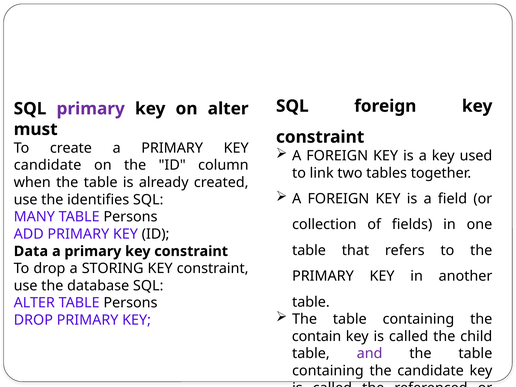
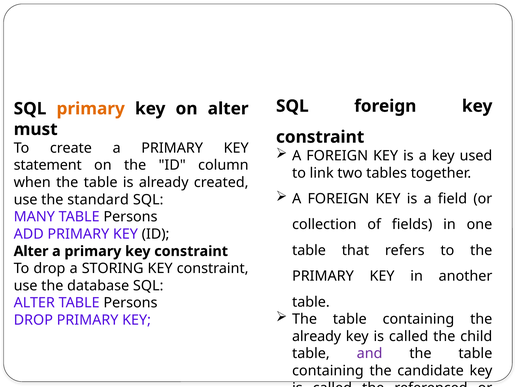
primary at (91, 109) colour: purple -> orange
candidate at (48, 165): candidate -> statement
identifies: identifies -> standard
Data at (31, 251): Data -> Alter
contain at (317, 336): contain -> already
